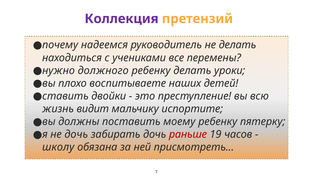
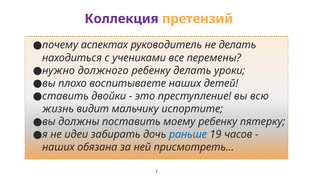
надеемся: надеемся -> аспектах
не дочь: дочь -> идеи
раньше colour: red -> blue
школу at (58, 147): школу -> наших
